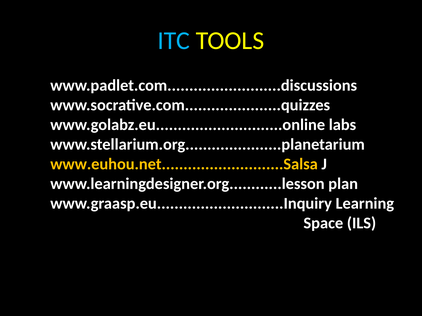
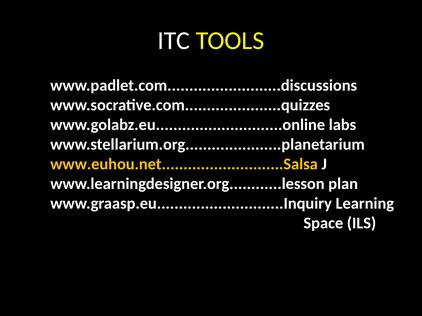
ITC colour: light blue -> white
